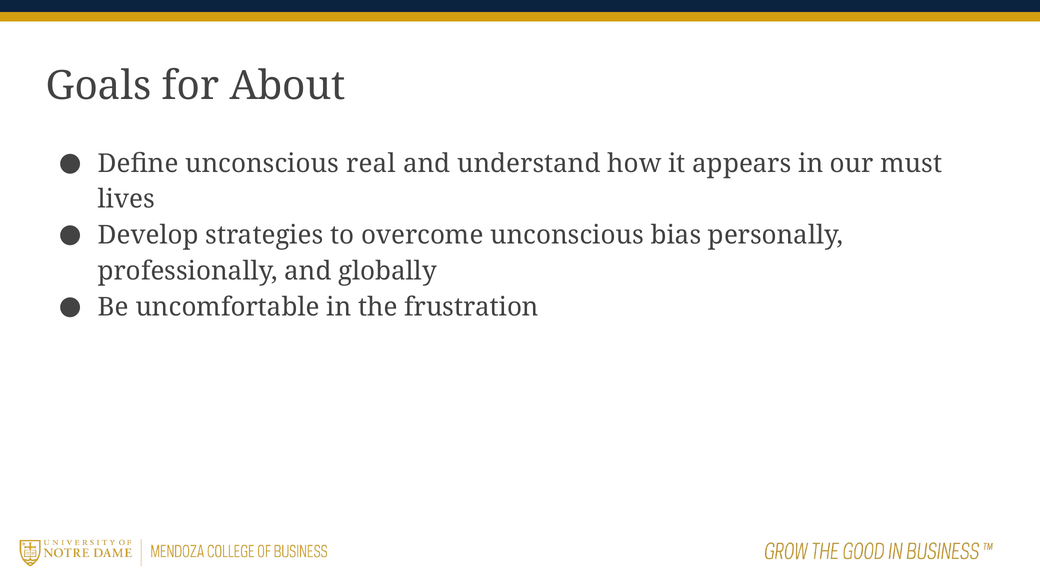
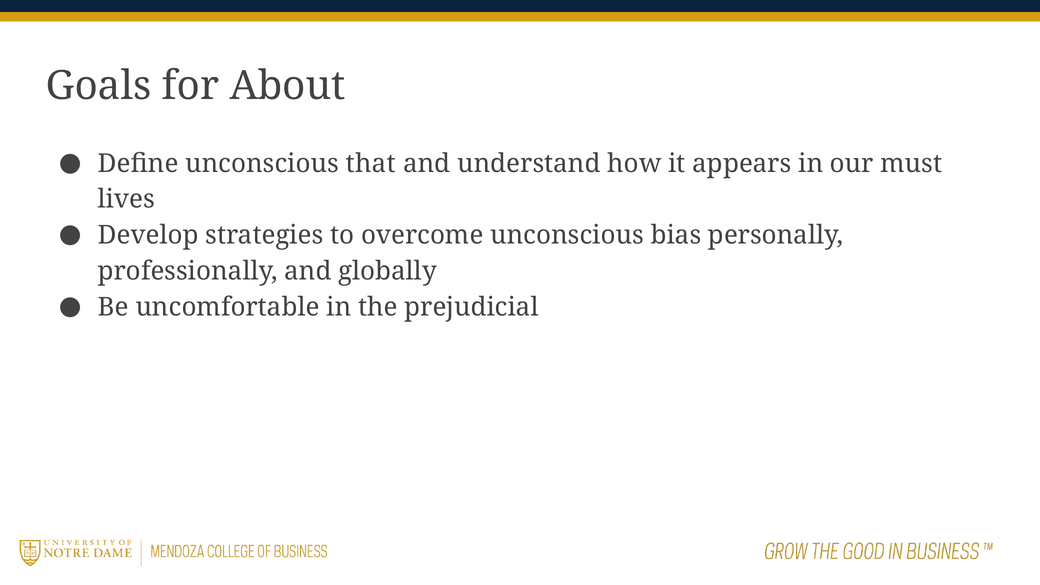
real: real -> that
frustration: frustration -> prejudicial
